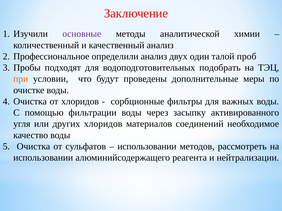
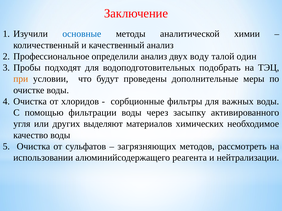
основные colour: purple -> blue
один: один -> воду
проб: проб -> один
других хлоридов: хлоридов -> выделяют
соединений: соединений -> химических
использовании at (147, 147): использовании -> загрязняющих
